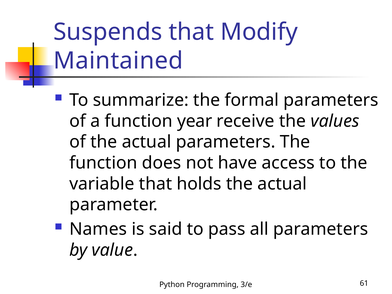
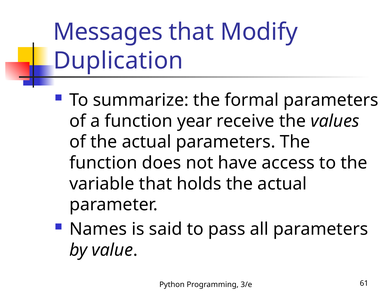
Suspends: Suspends -> Messages
Maintained: Maintained -> Duplication
